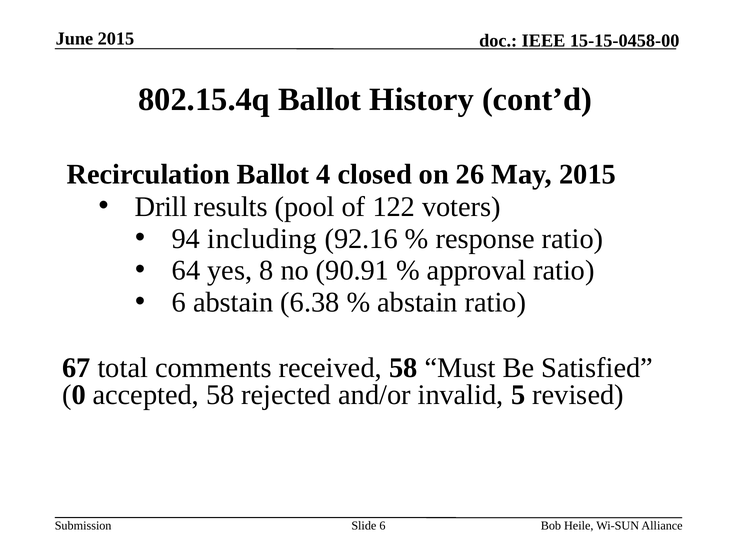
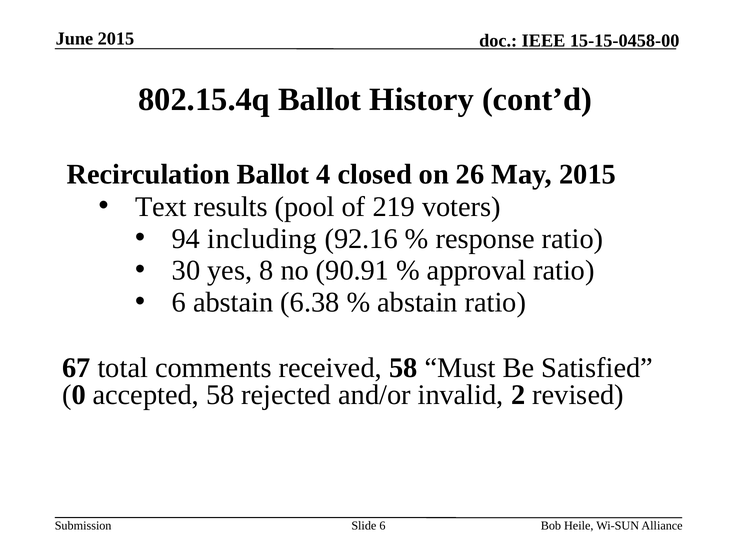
Drill: Drill -> Text
122: 122 -> 219
64: 64 -> 30
5: 5 -> 2
